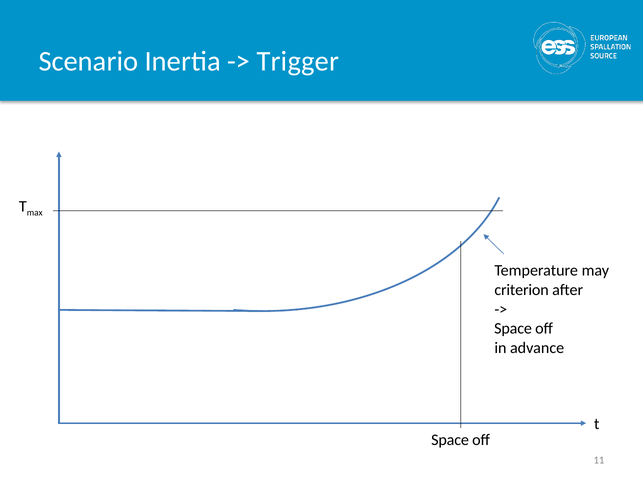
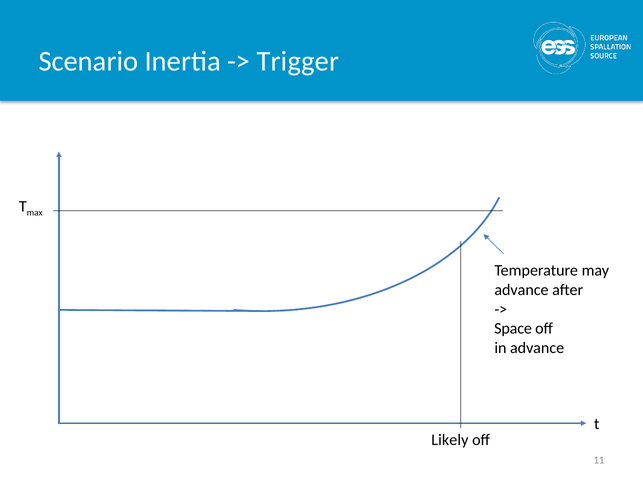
criterion at (522, 290): criterion -> advance
Space at (450, 440): Space -> Likely
